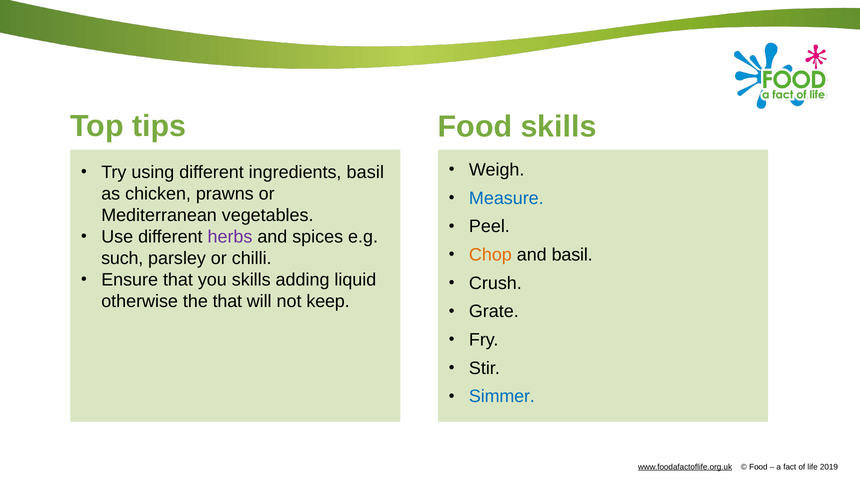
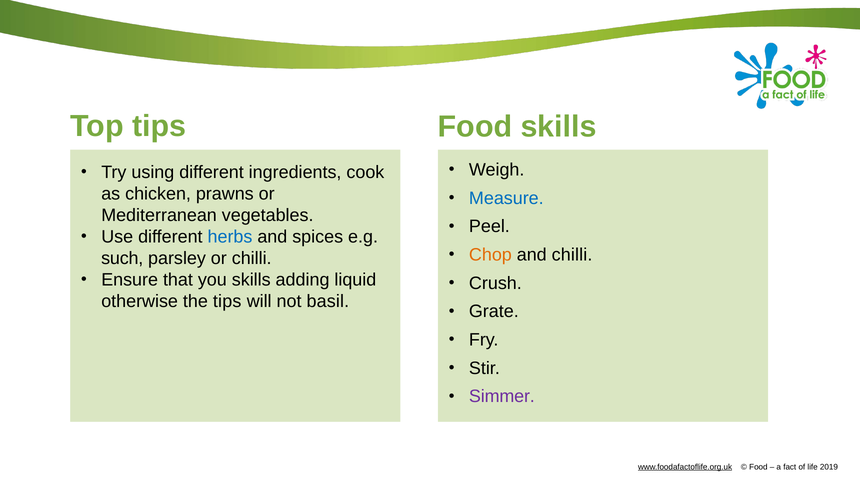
ingredients basil: basil -> cook
herbs colour: purple -> blue
and basil: basil -> chilli
the that: that -> tips
keep: keep -> basil
Simmer colour: blue -> purple
